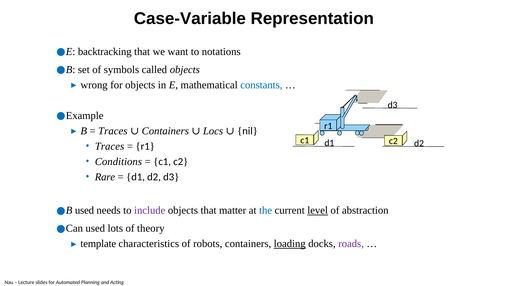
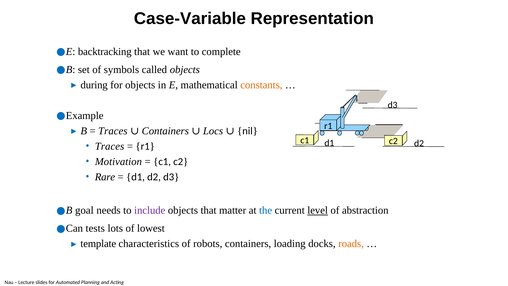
notations: notations -> complete
wrong: wrong -> during
constants colour: blue -> orange
Conditions: Conditions -> Motivation
used at (84, 210): used -> goal
used at (95, 228): used -> tests
theory: theory -> lowest
loading underline: present -> none
roads colour: purple -> orange
